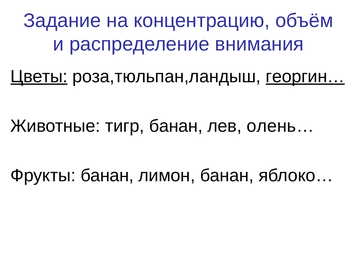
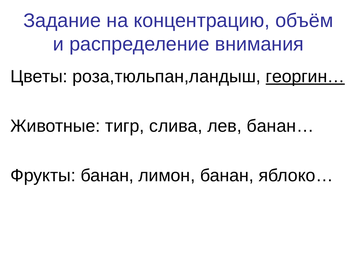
Цветы underline: present -> none
тигр банан: банан -> слива
олень…: олень… -> банан…
